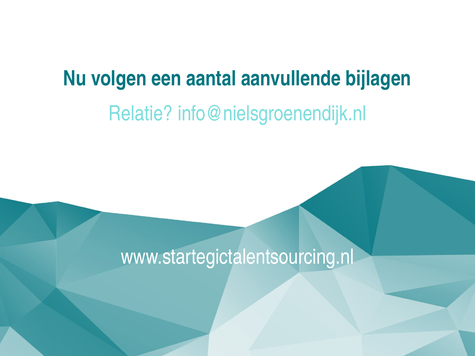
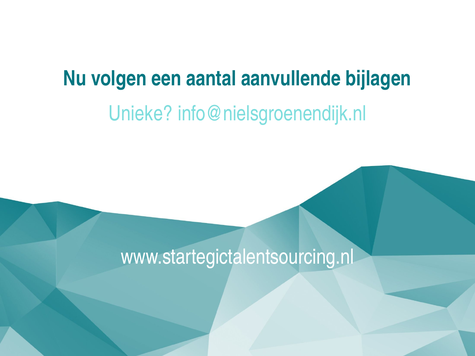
Relatie: Relatie -> Unieke
